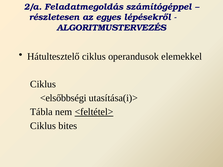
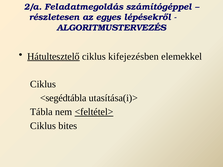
Hátultesztelő underline: none -> present
operandusok: operandusok -> kifejezésben
<elsőbbségi: <elsőbbségi -> <segédtábla
